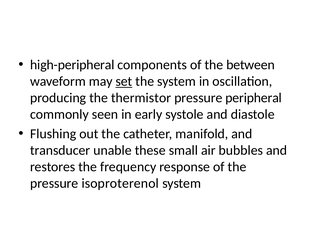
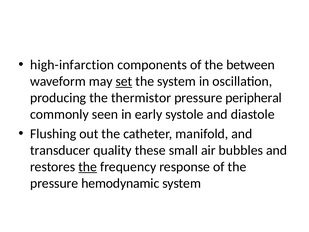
high-peripheral: high-peripheral -> high-infarction
unable: unable -> quality
the at (88, 167) underline: none -> present
isoproterenol: isoproterenol -> hemodynamic
